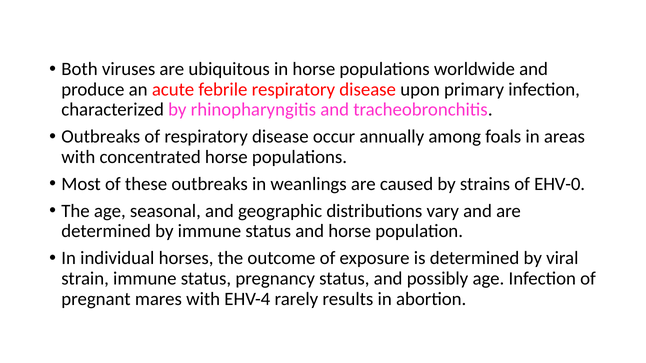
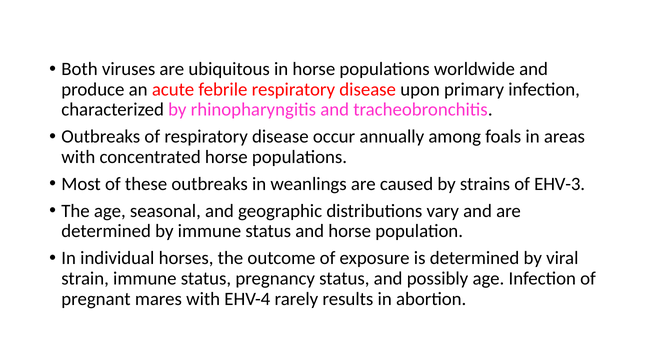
EHV-0: EHV-0 -> EHV-3
